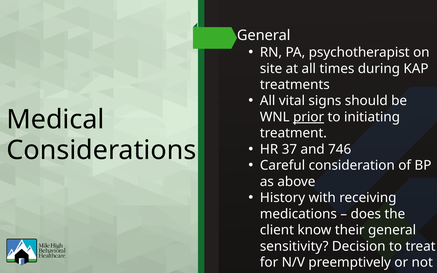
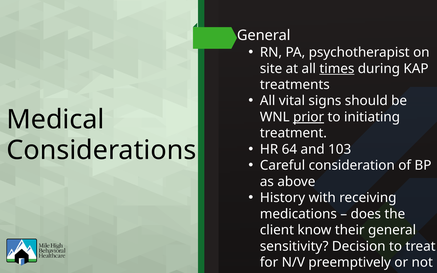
times underline: none -> present
37: 37 -> 64
746: 746 -> 103
